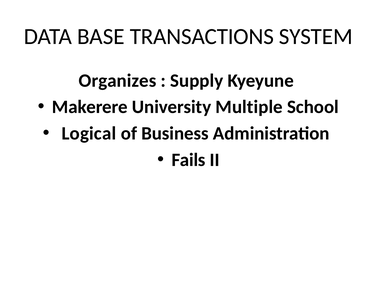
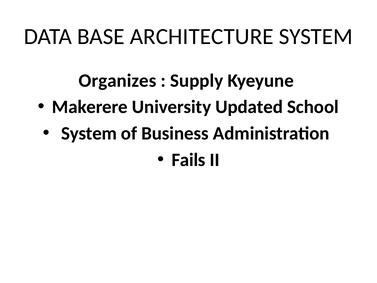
TRANSACTIONS: TRANSACTIONS -> ARCHITECTURE
Multiple: Multiple -> Updated
Logical at (89, 133): Logical -> System
